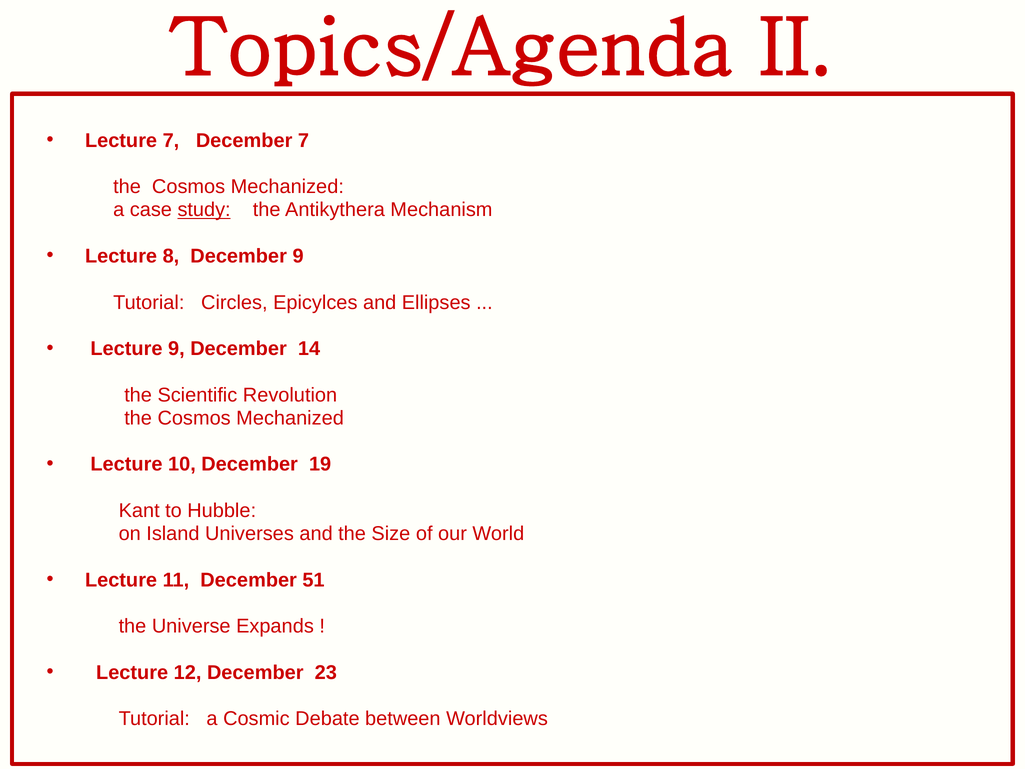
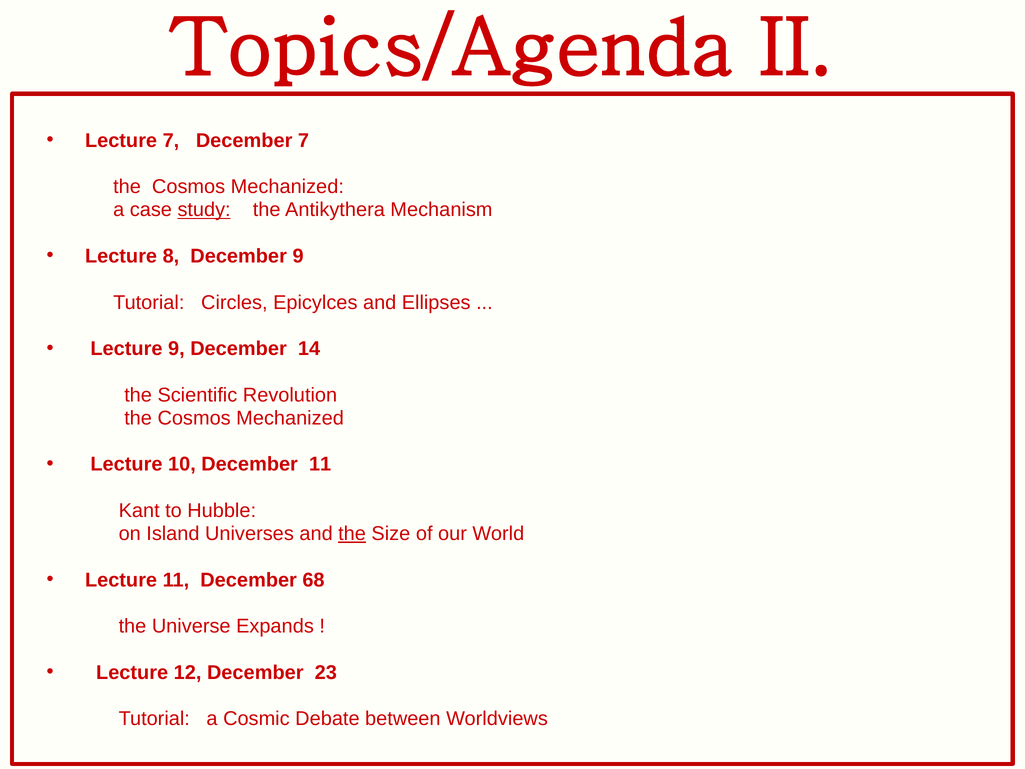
December 19: 19 -> 11
the at (352, 534) underline: none -> present
51: 51 -> 68
